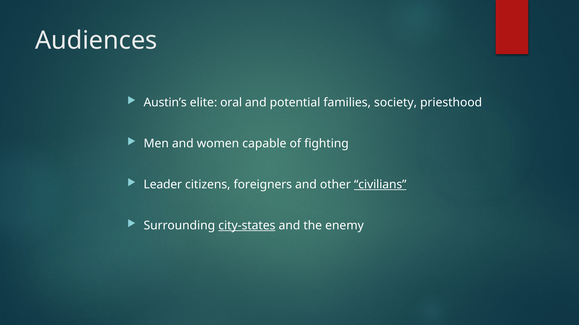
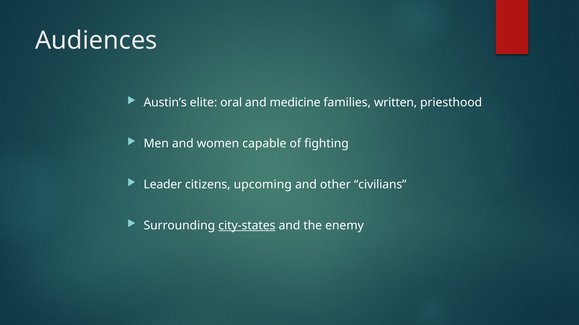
potential: potential -> medicine
society: society -> written
foreigners: foreigners -> upcoming
civilians underline: present -> none
